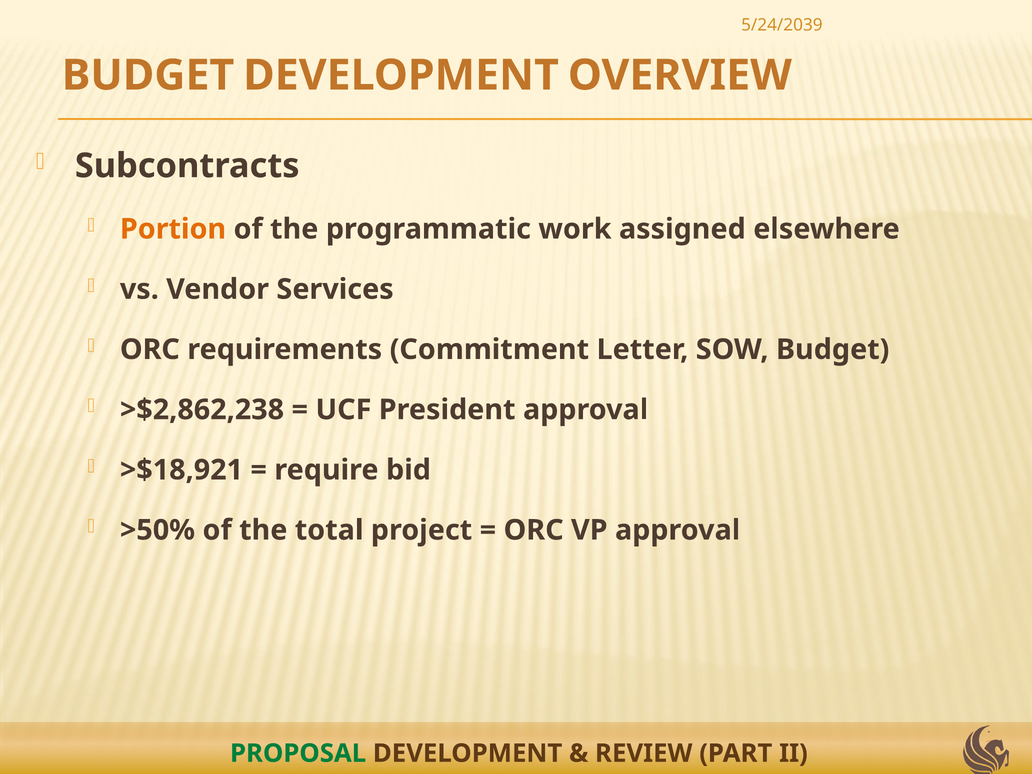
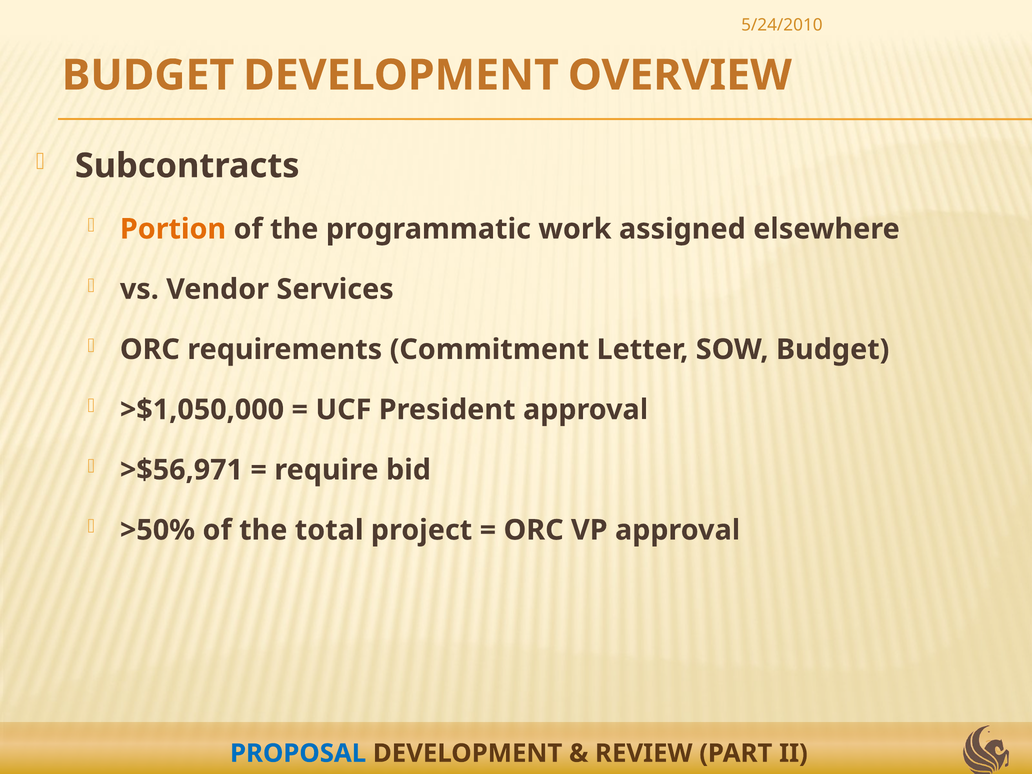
5/24/2039: 5/24/2039 -> 5/24/2010
>$2,862,238: >$2,862,238 -> >$1,050,000
>$18,921: >$18,921 -> >$56,971
PROPOSAL colour: green -> blue
